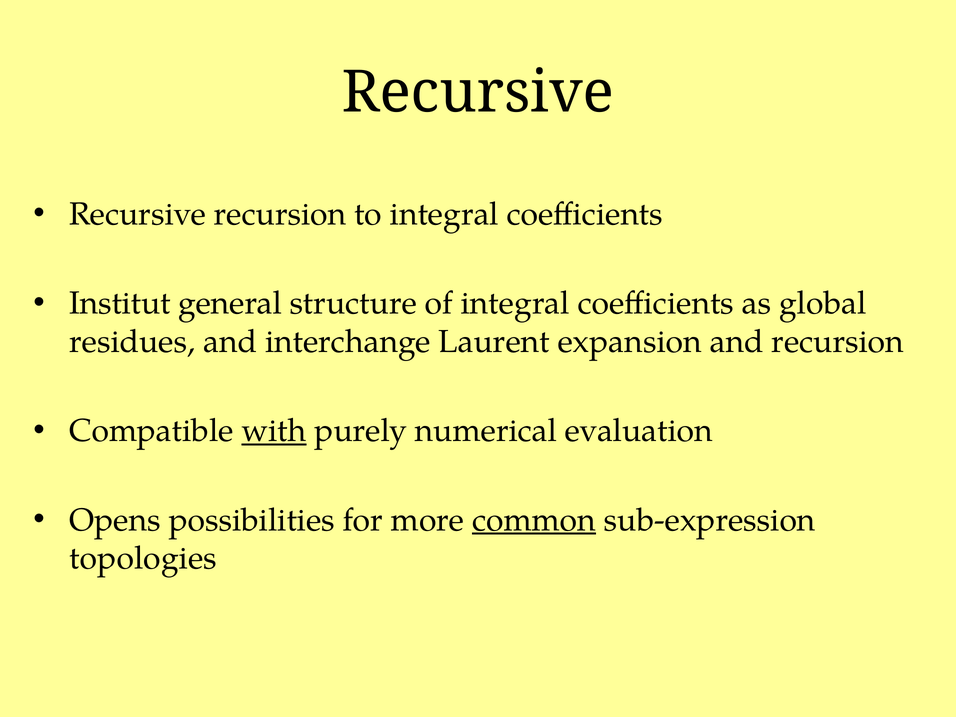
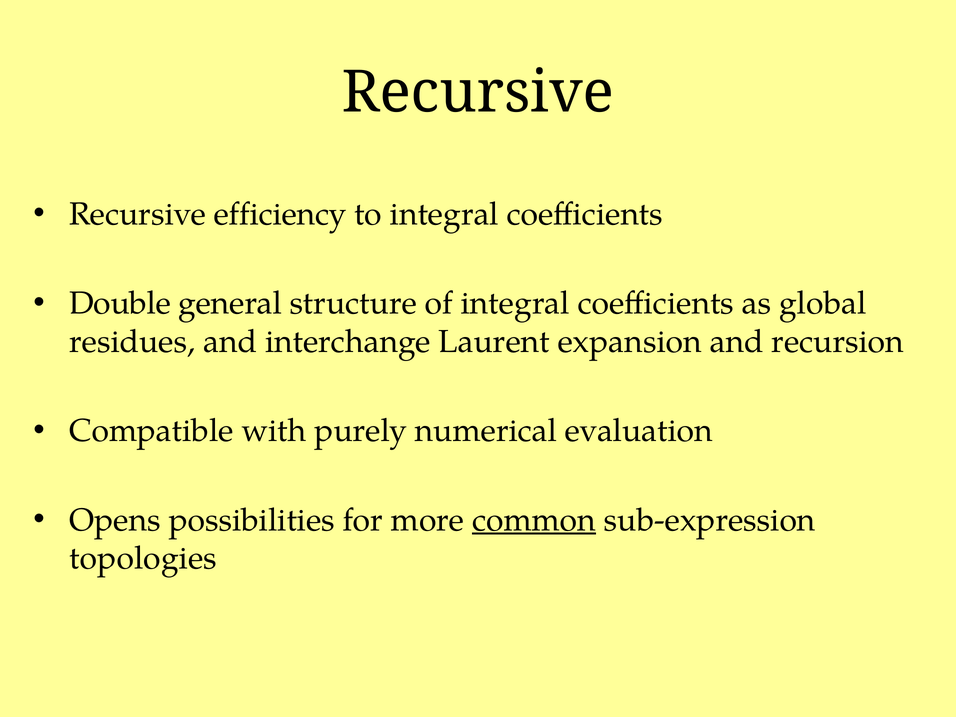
Recursive recursion: recursion -> efficiency
Institut: Institut -> Double
with underline: present -> none
